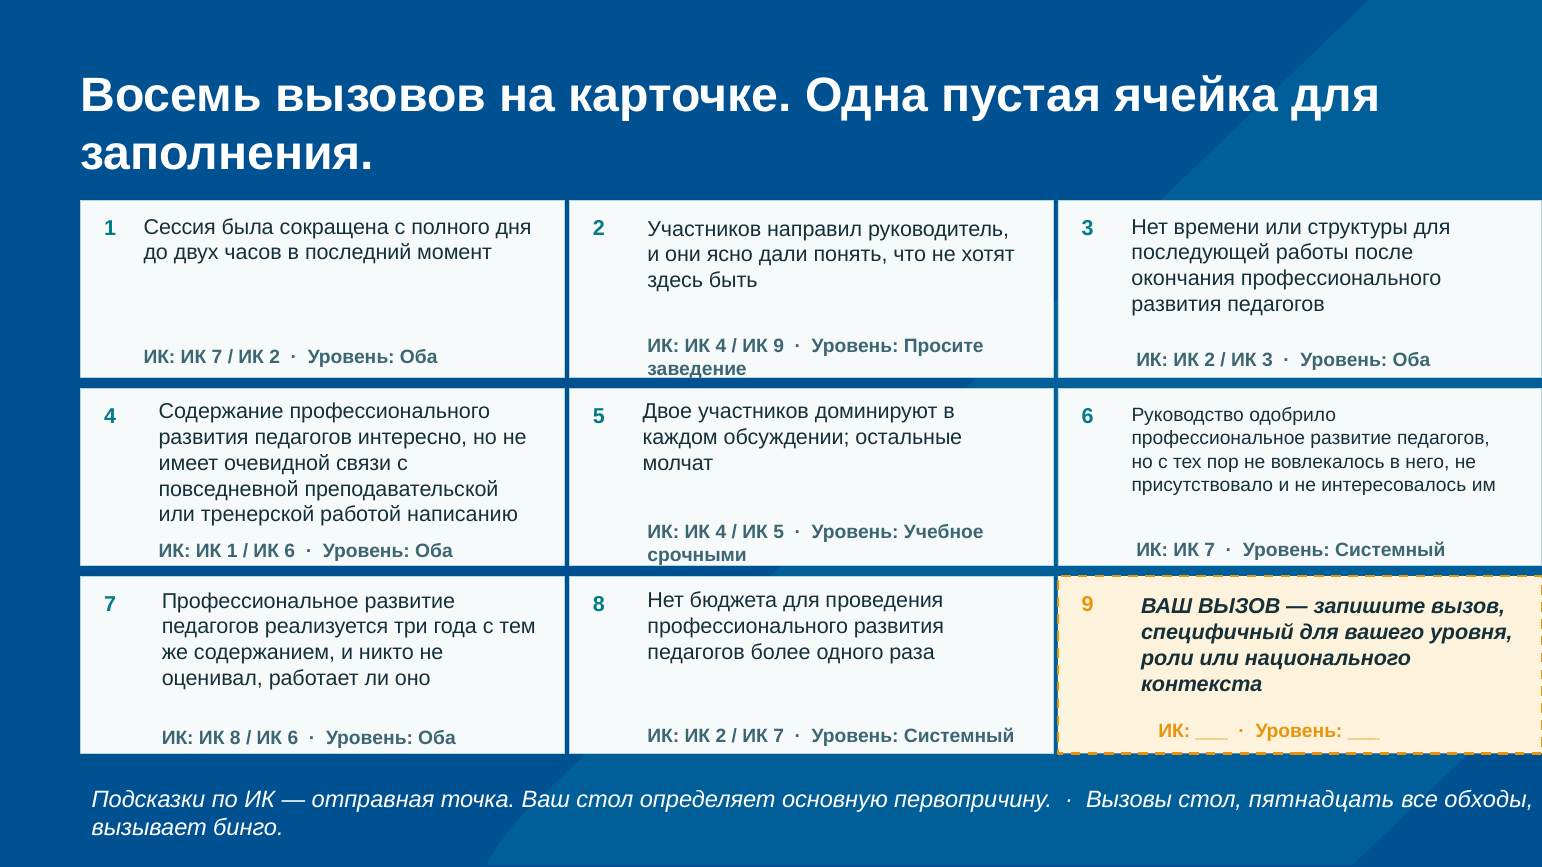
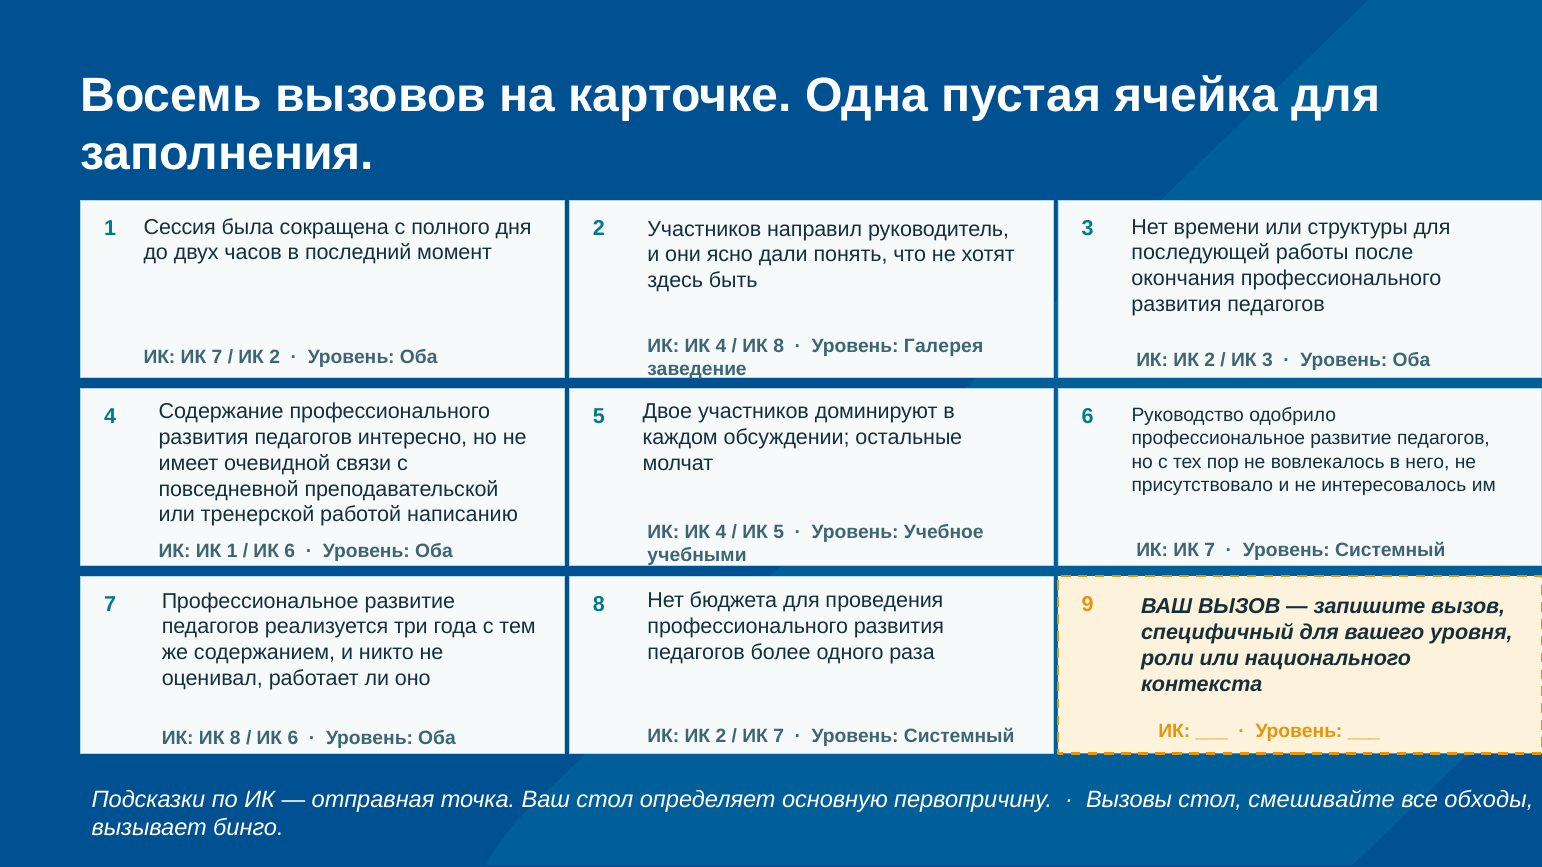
9 at (779, 346): 9 -> 8
Просите: Просите -> Галерея
срочными: срочными -> учебными
пятнадцать: пятнадцать -> смешивайте
